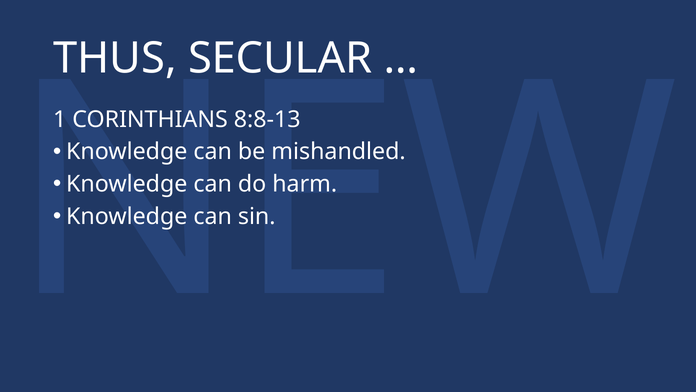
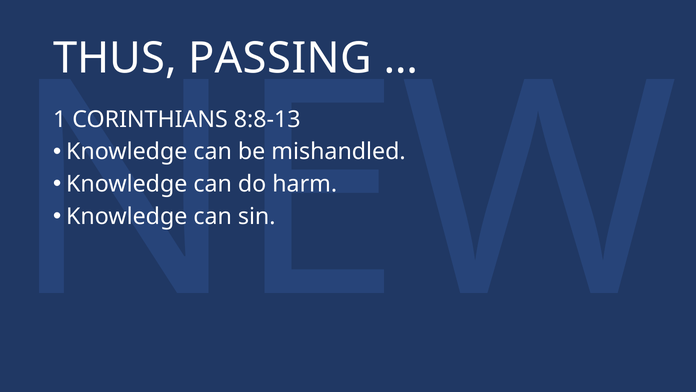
SECULAR: SECULAR -> PASSING
